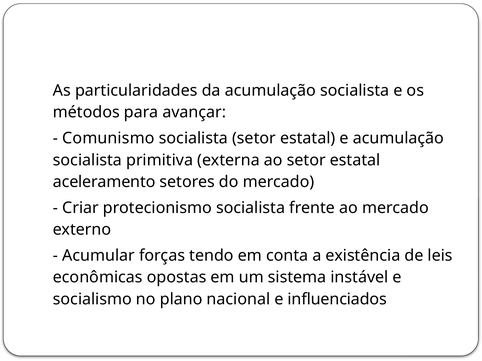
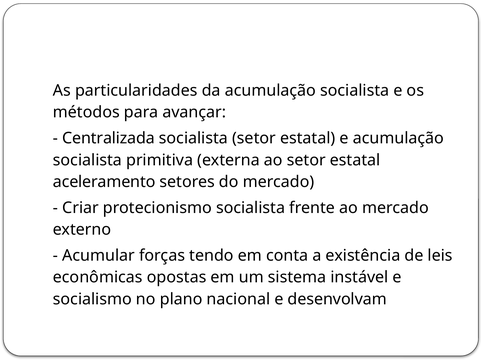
Comunismo: Comunismo -> Centralizada
influenciados: influenciados -> desenvolvam
